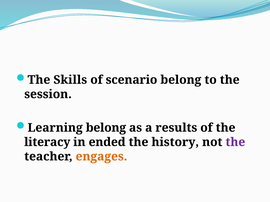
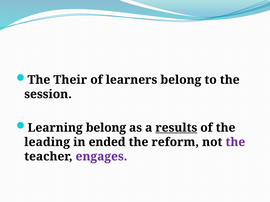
Skills: Skills -> Their
scenario: scenario -> learners
results underline: none -> present
literacy: literacy -> leading
history: history -> reform
engages colour: orange -> purple
